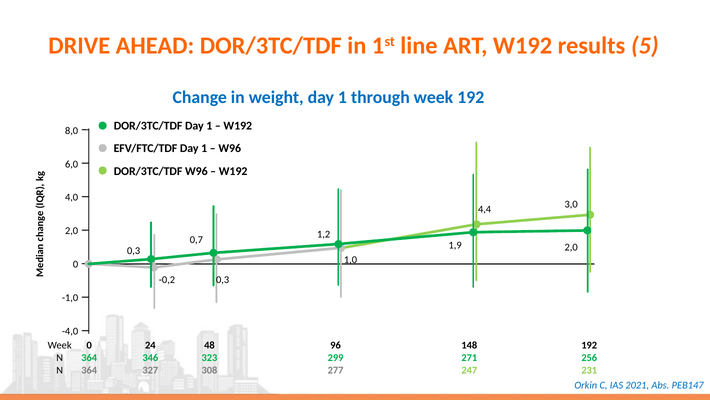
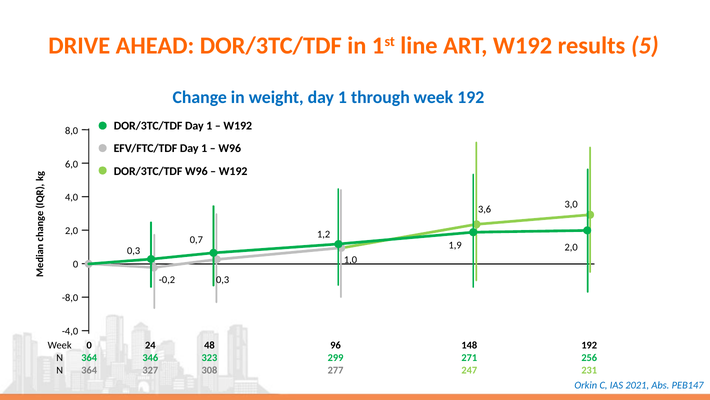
4,4: 4,4 -> 3,6
-1,0: -1,0 -> -8,0
